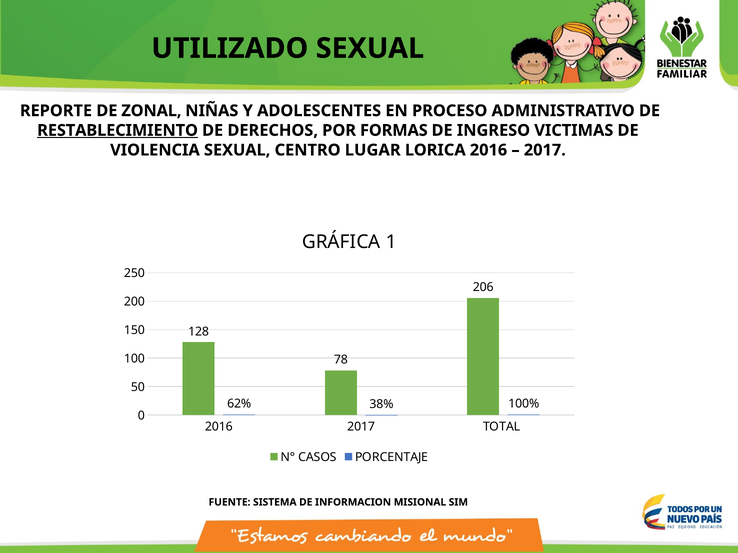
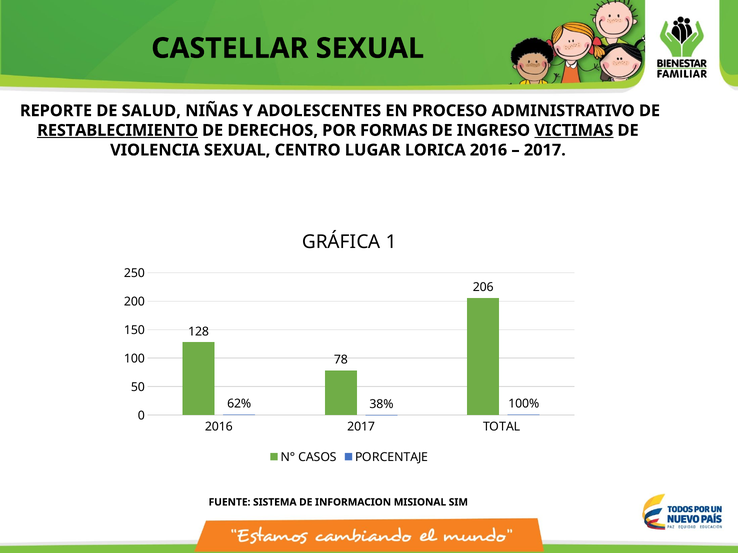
UTILIZADO: UTILIZADO -> CASTELLAR
ZONAL: ZONAL -> SALUD
VICTIMAS underline: none -> present
